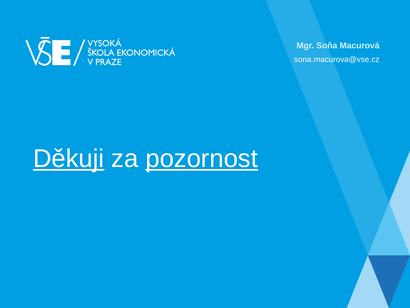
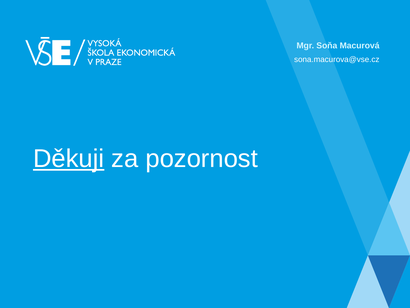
pozornost underline: present -> none
